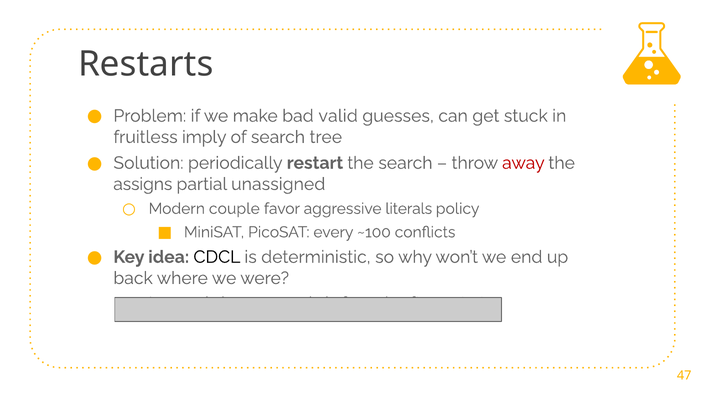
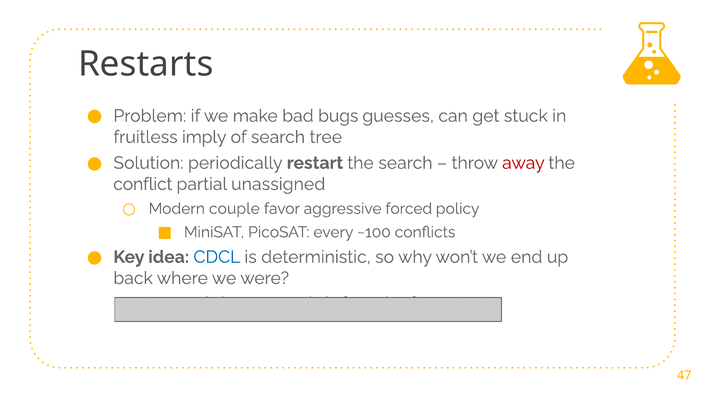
valid: valid -> bugs
assigns: assigns -> conflict
literals: literals -> forced
CDCL colour: black -> blue
